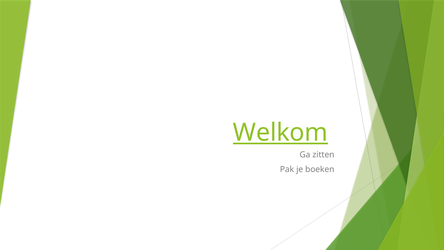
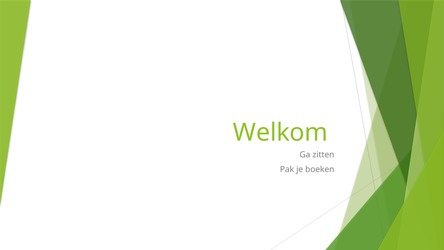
Welkom underline: present -> none
